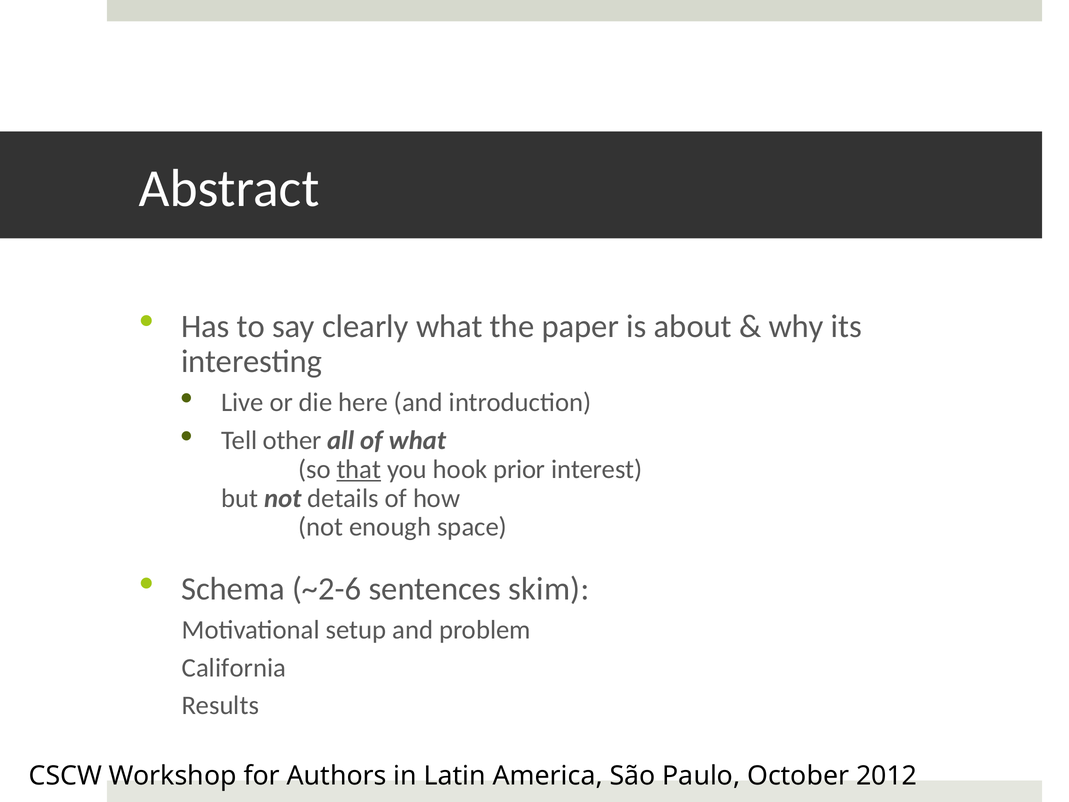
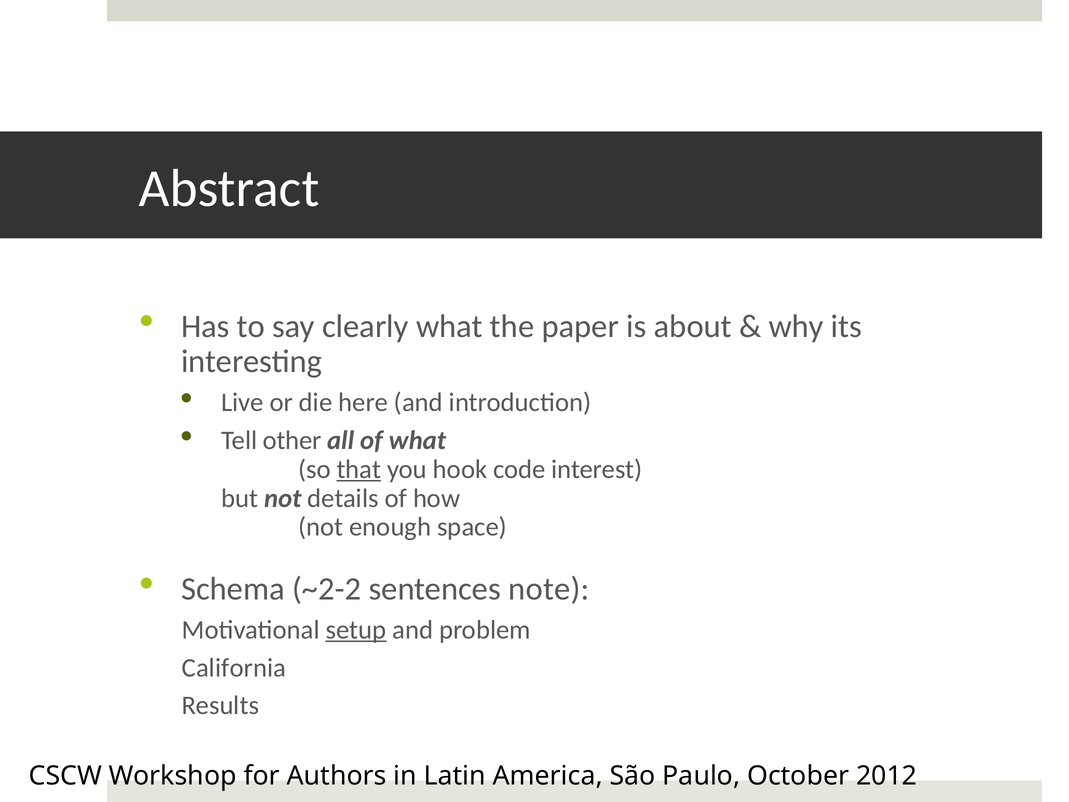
prior: prior -> code
~2-6: ~2-6 -> ~2-2
skim: skim -> note
setup underline: none -> present
